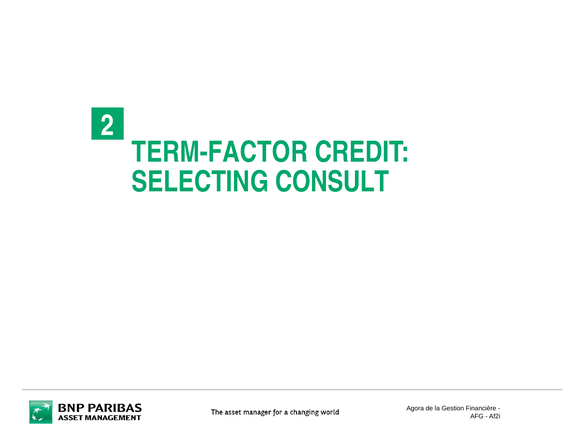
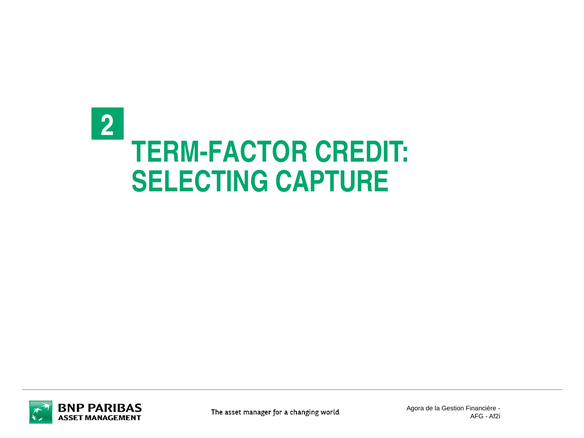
CONSULT: CONSULT -> CAPTURE
